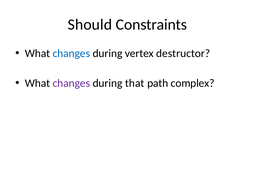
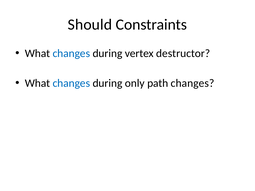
changes at (71, 83) colour: purple -> blue
that: that -> only
path complex: complex -> changes
